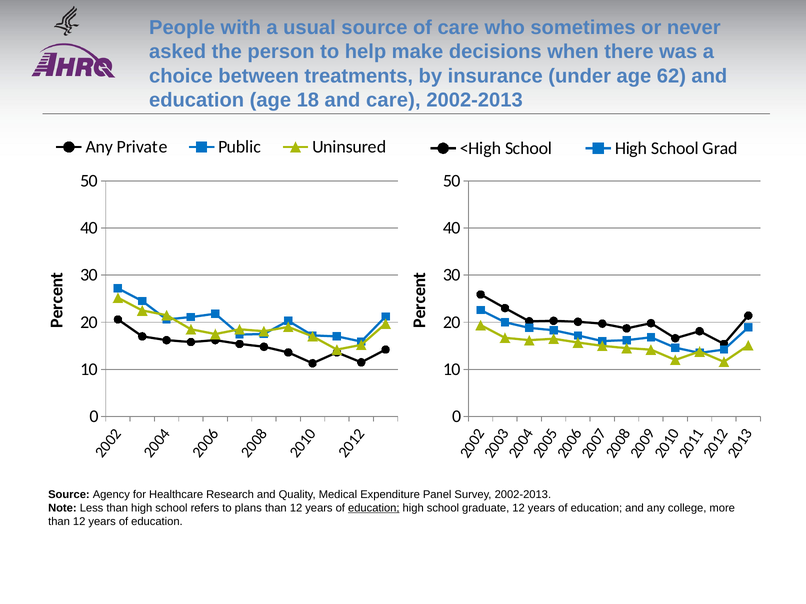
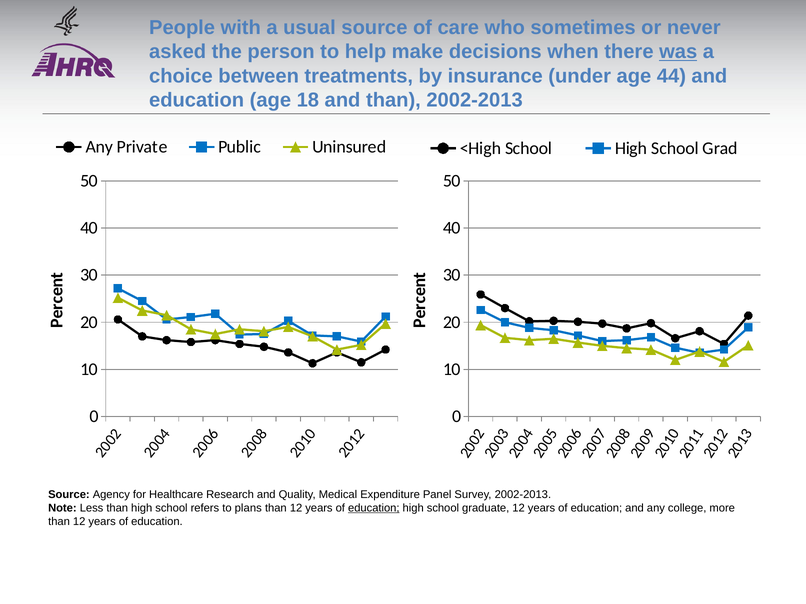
was underline: none -> present
62: 62 -> 44
and care: care -> than
